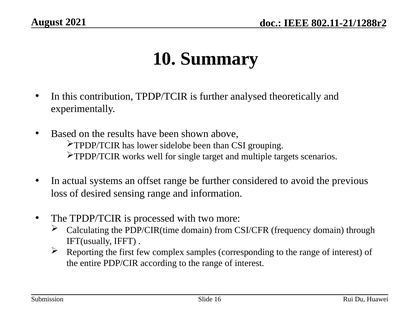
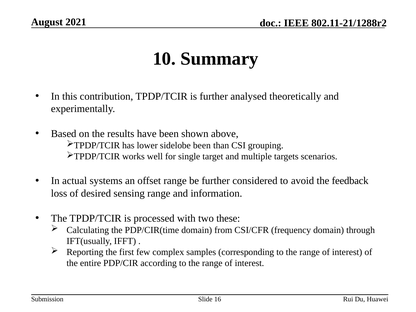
previous: previous -> feedback
more: more -> these
